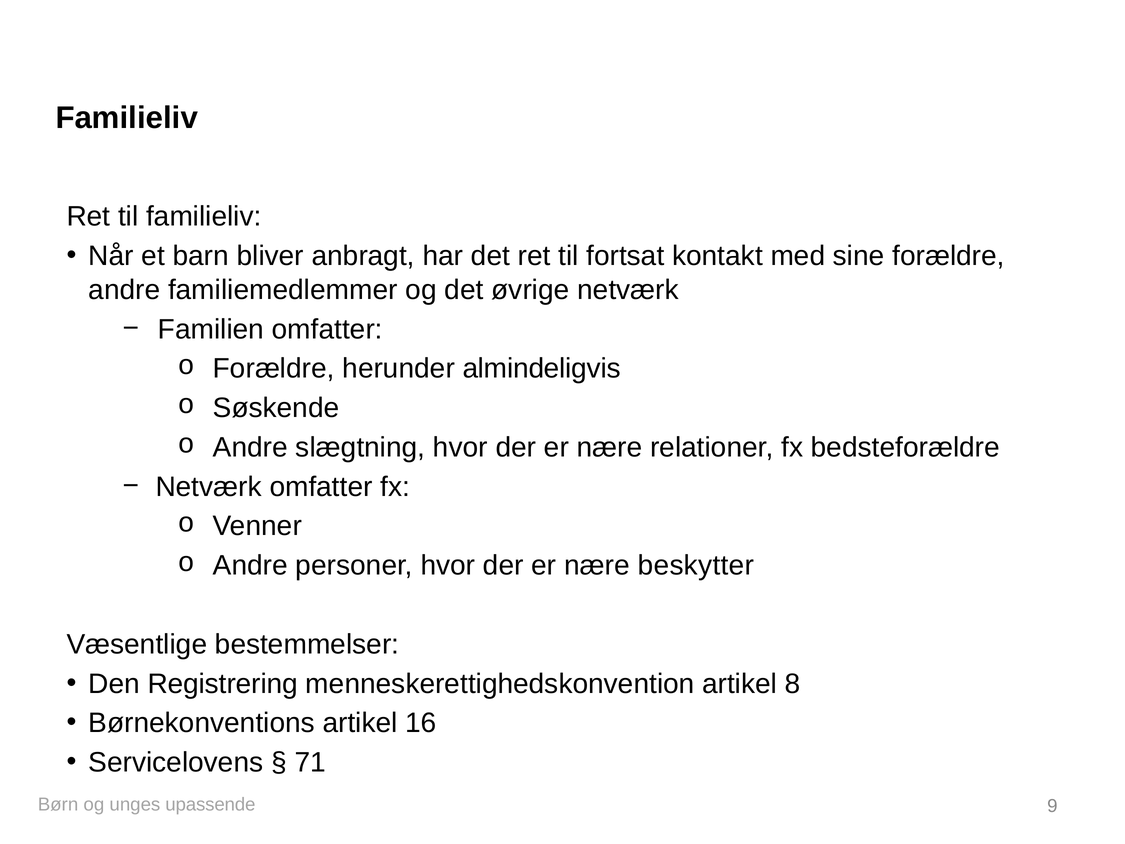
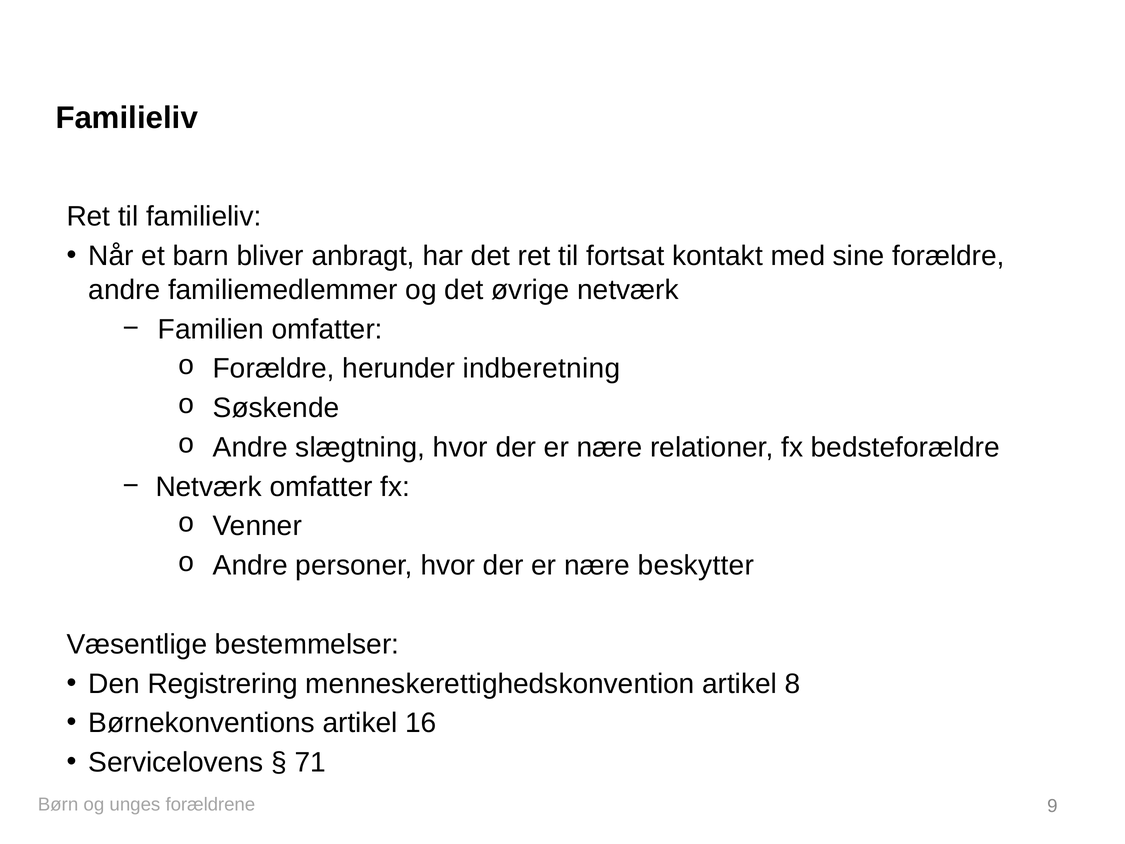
almindeligvis: almindeligvis -> indberetning
upassende: upassende -> forældrene
